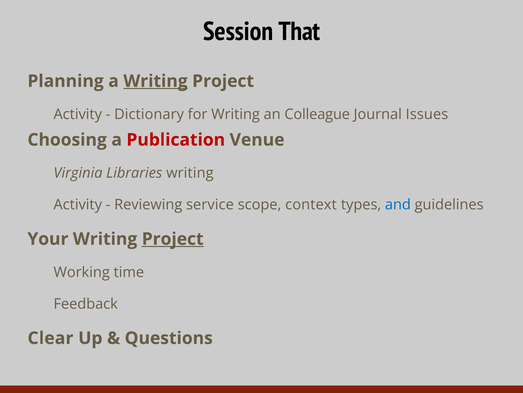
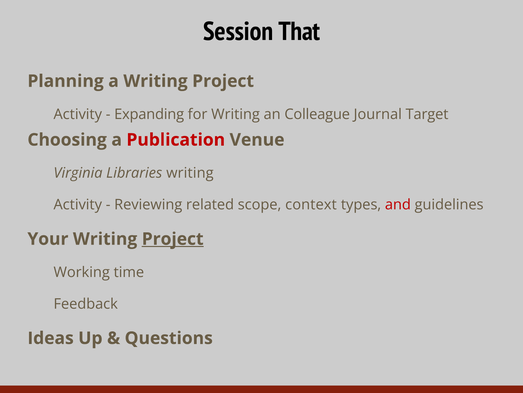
Writing at (156, 81) underline: present -> none
Dictionary: Dictionary -> Expanding
Issues: Issues -> Target
service: service -> related
and colour: blue -> red
Clear: Clear -> Ideas
